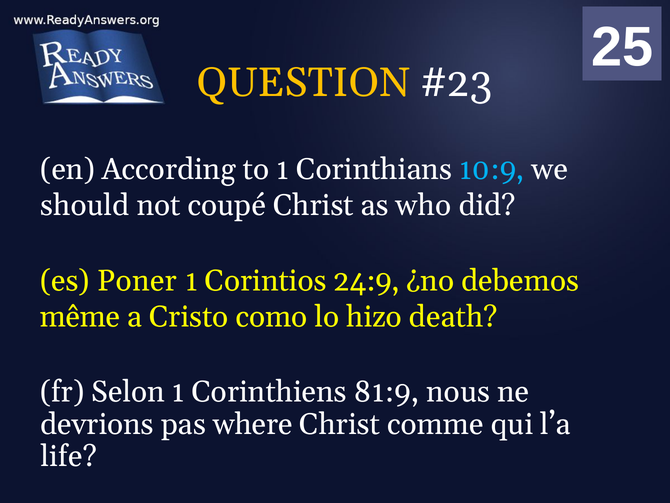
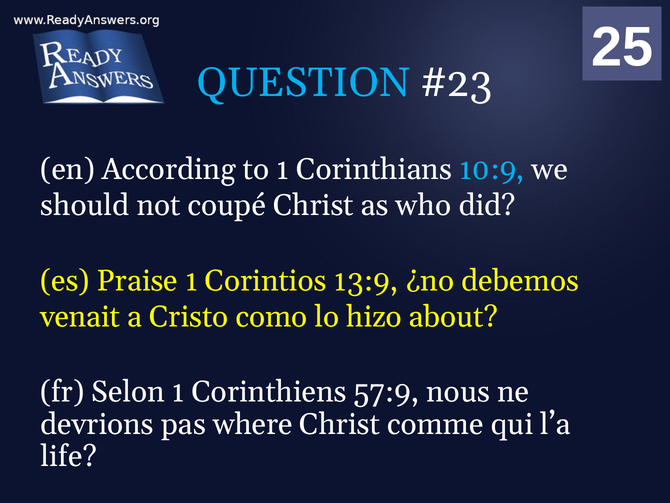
QUESTION colour: yellow -> light blue
Poner: Poner -> Praise
24:9: 24:9 -> 13:9
même: même -> venait
death: death -> about
81:9: 81:9 -> 57:9
